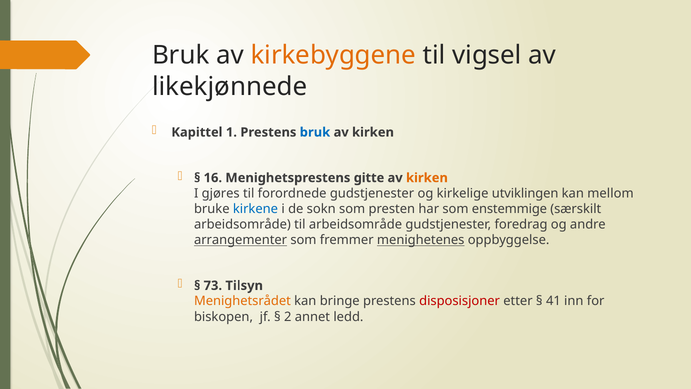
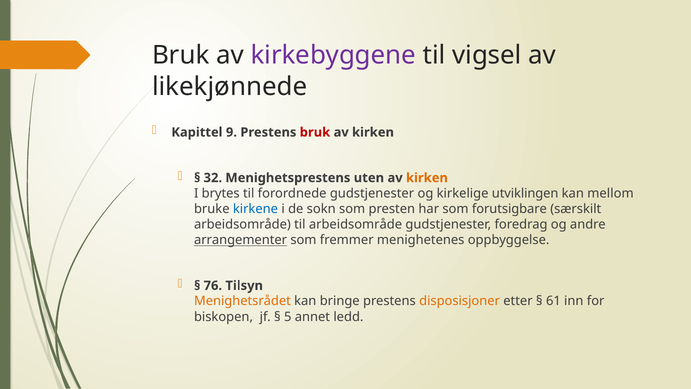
kirkebyggene colour: orange -> purple
1: 1 -> 9
bruk at (315, 132) colour: blue -> red
16: 16 -> 32
gitte: gitte -> uten
gjøres: gjøres -> brytes
enstemmige: enstemmige -> forutsigbare
menighetenes underline: present -> none
73: 73 -> 76
disposisjoner colour: red -> orange
41: 41 -> 61
2: 2 -> 5
